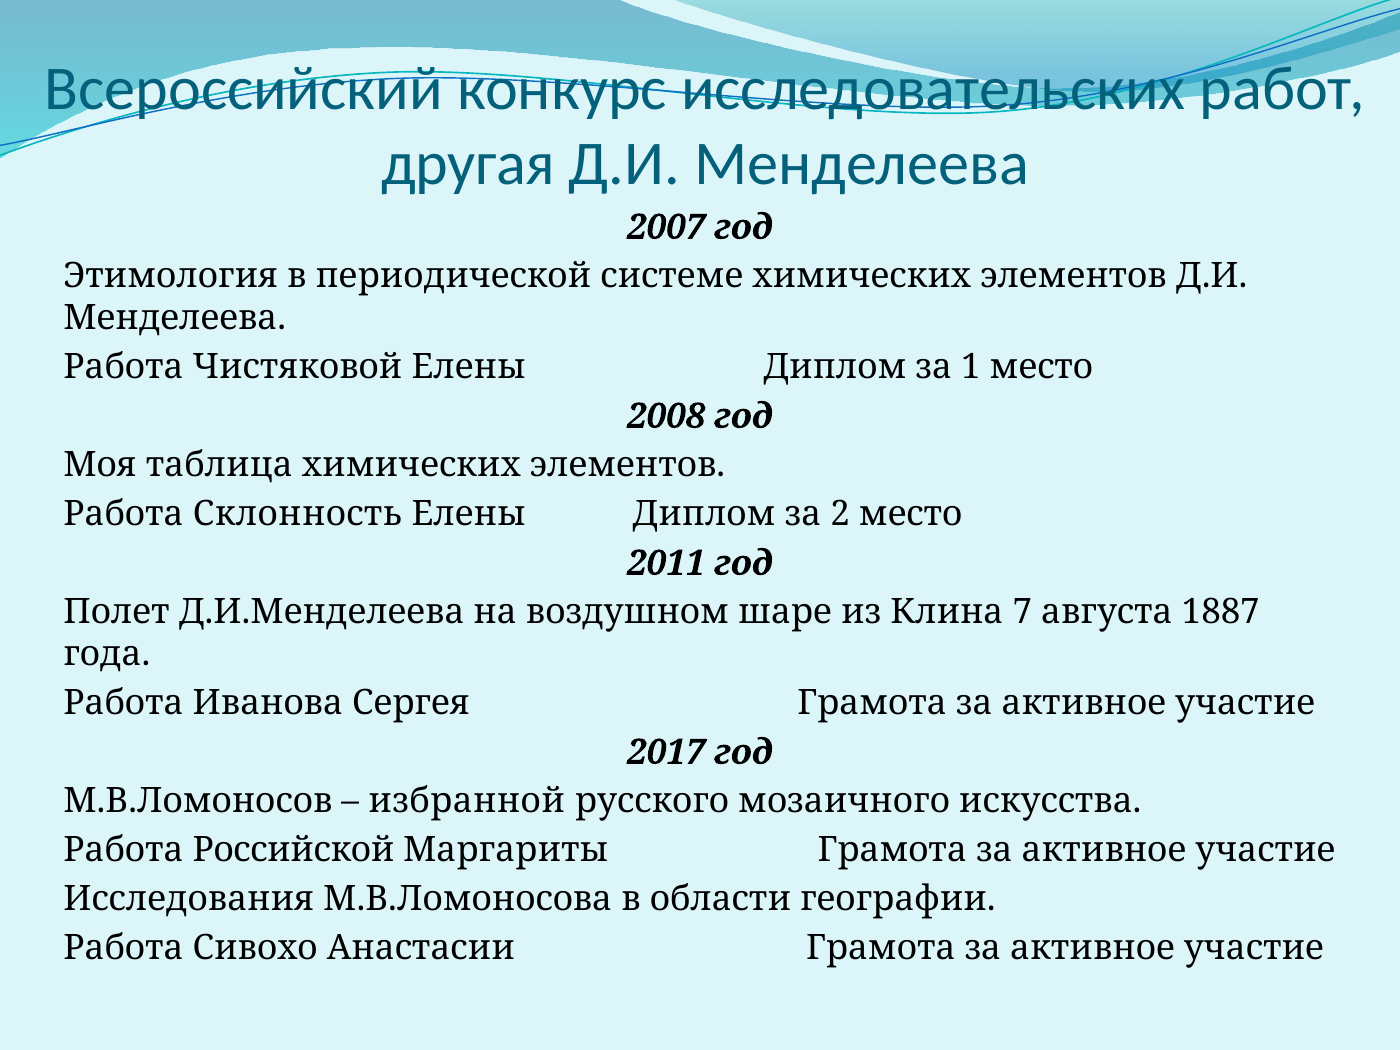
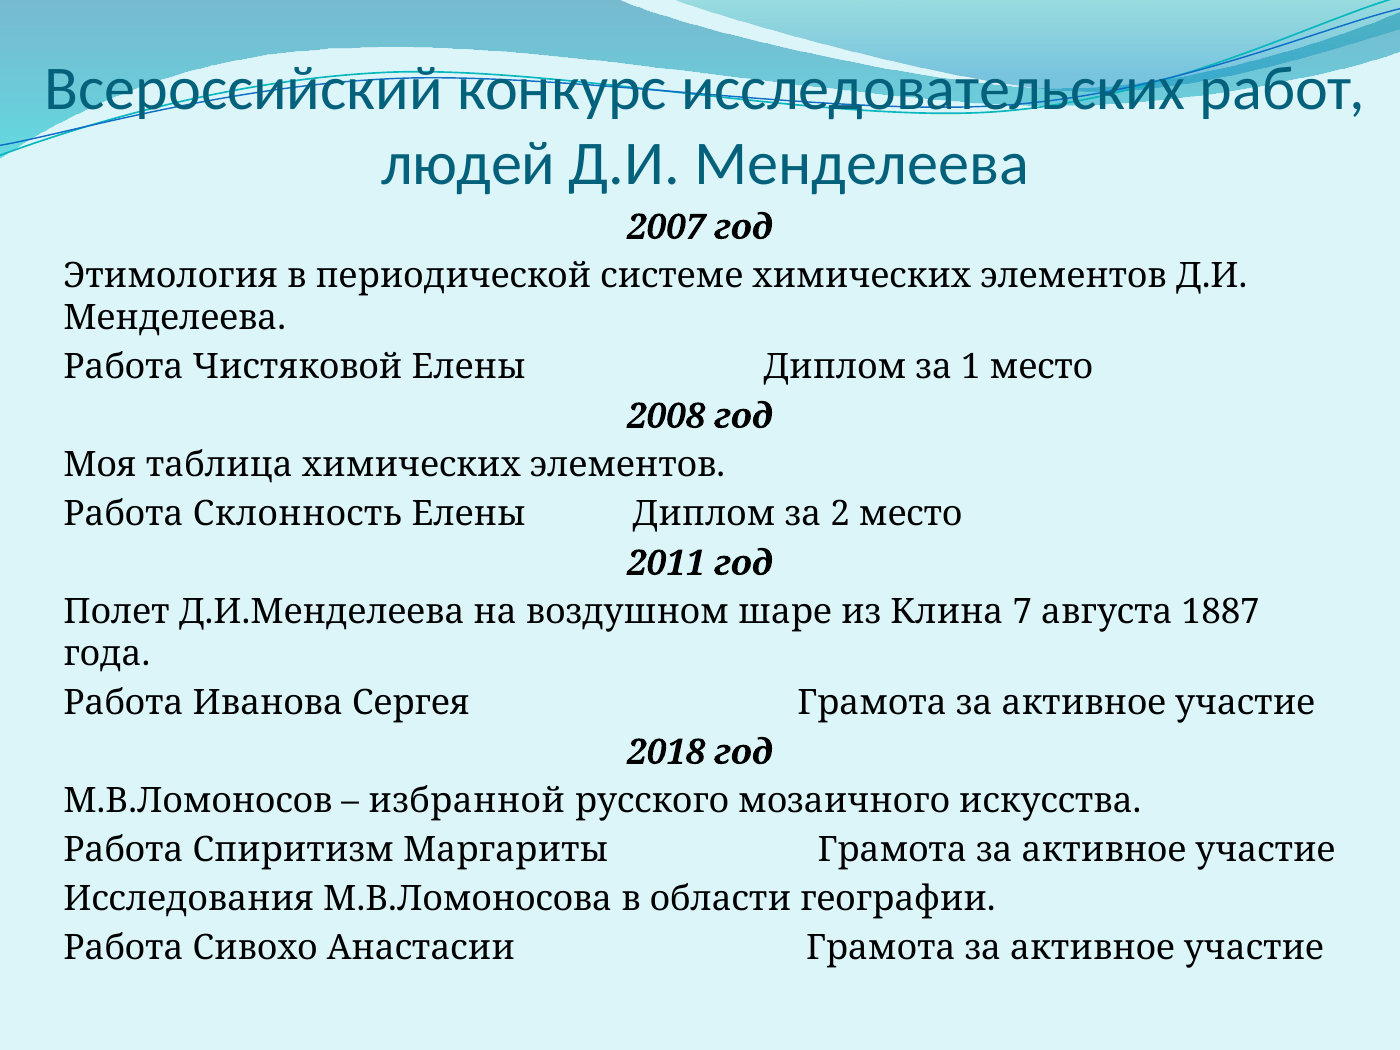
другая: другая -> людей
2017: 2017 -> 2018
Российской: Российской -> Спиритизм
